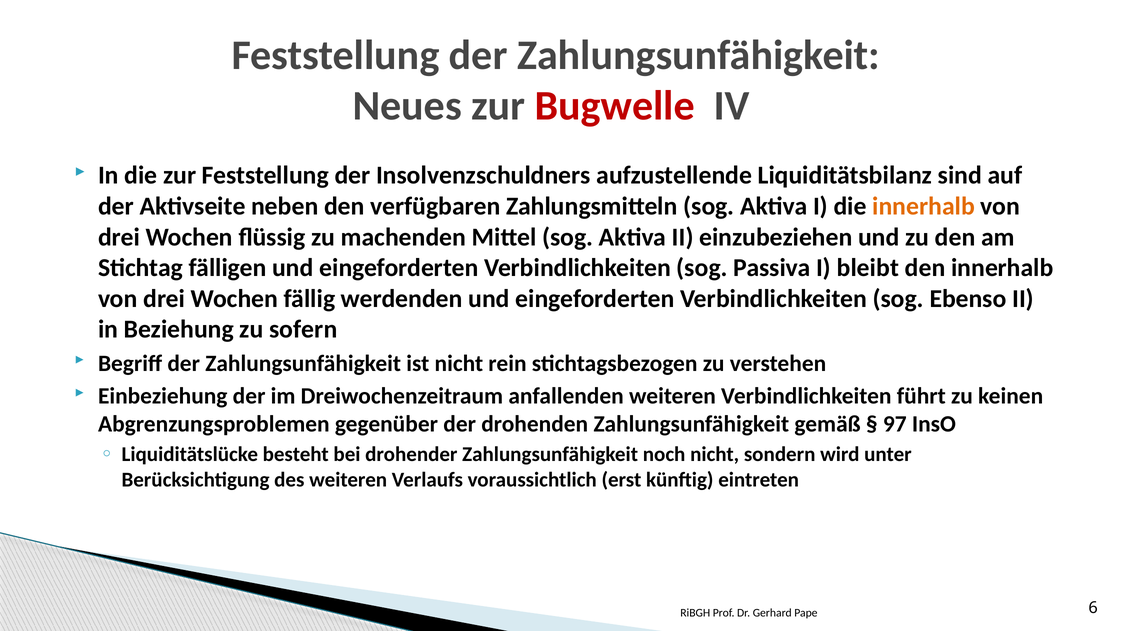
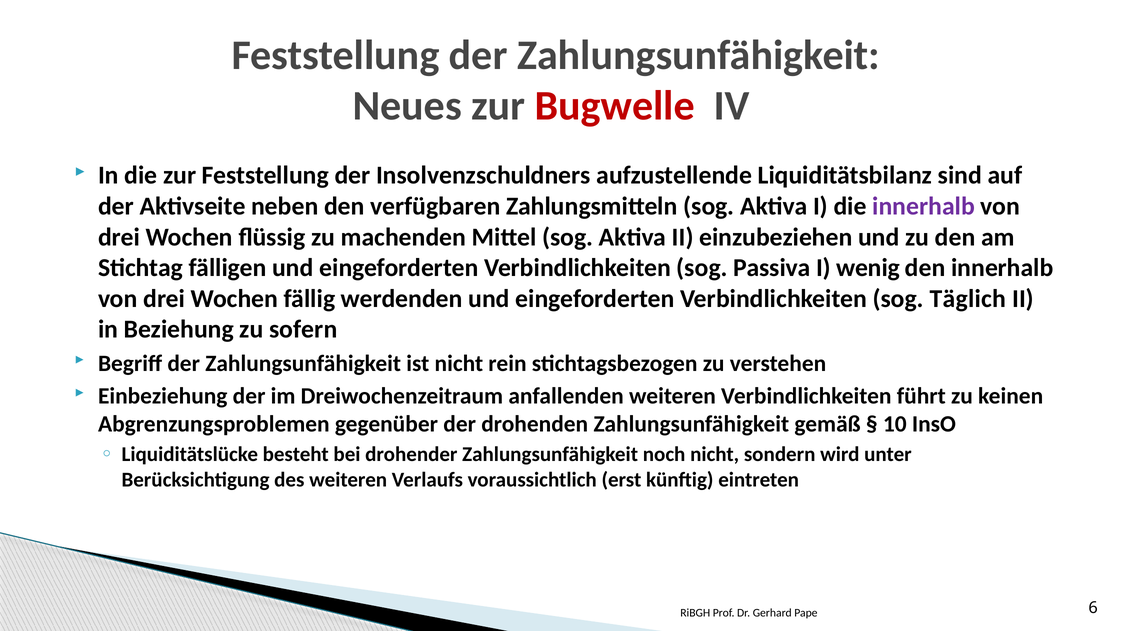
innerhalb at (924, 206) colour: orange -> purple
bleibt: bleibt -> wenig
Ebenso: Ebenso -> Täglich
97: 97 -> 10
